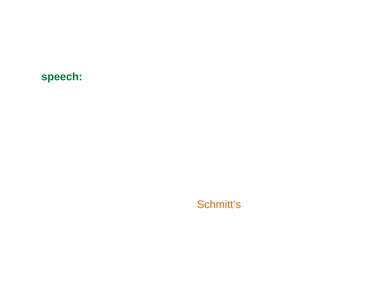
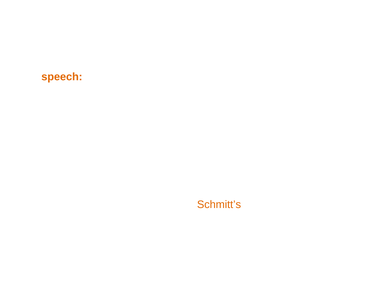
speech colour: green -> orange
